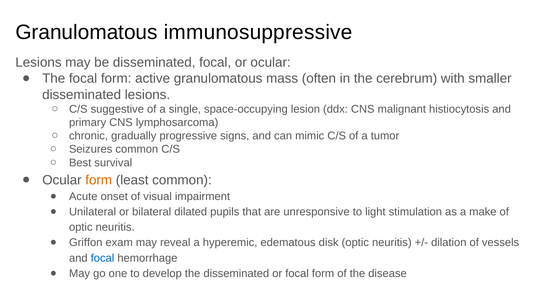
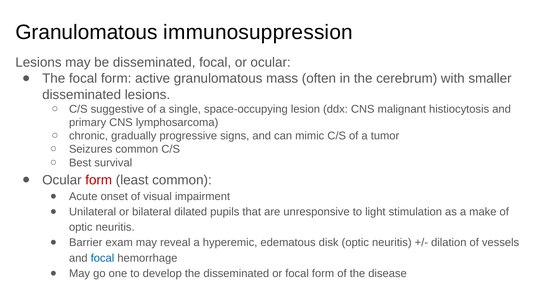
immunosuppressive: immunosuppressive -> immunosuppression
form at (99, 180) colour: orange -> red
Griffon: Griffon -> Barrier
